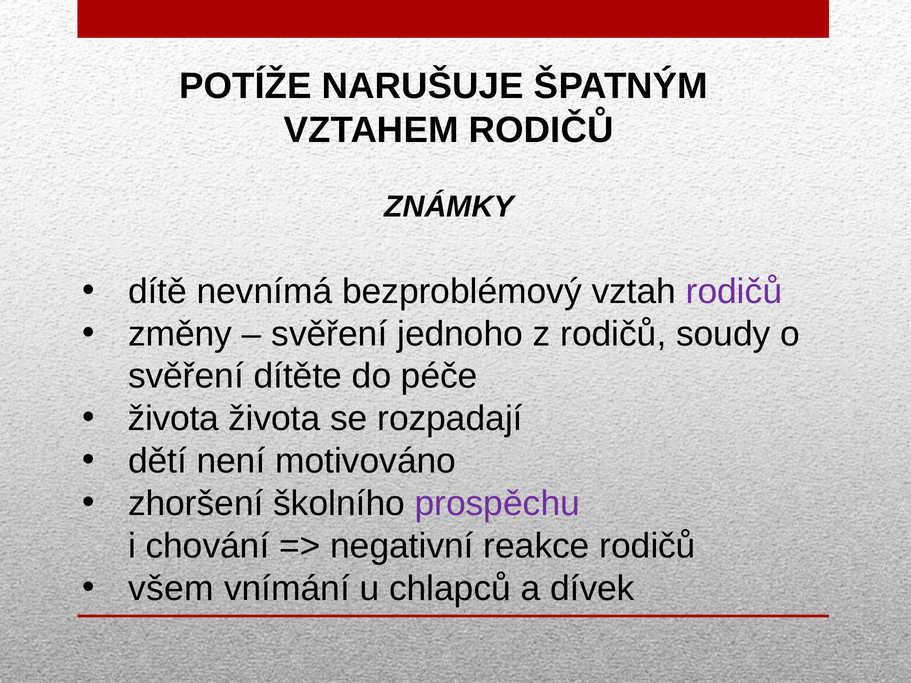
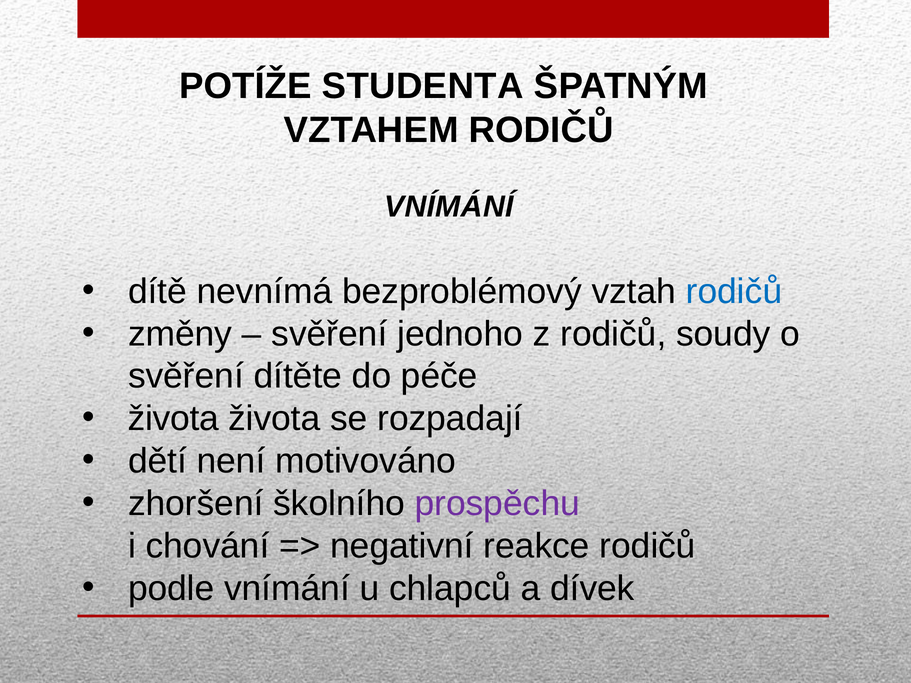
NARUŠUJE: NARUŠUJE -> STUDENTA
ZNÁMKY at (449, 207): ZNÁMKY -> VNÍMÁNÍ
rodičů at (734, 292) colour: purple -> blue
všem: všem -> podle
